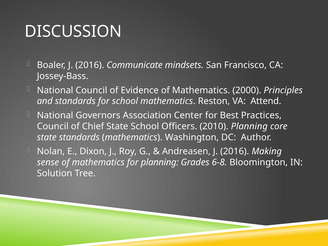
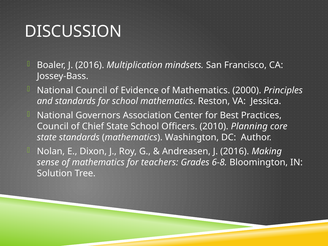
Communicate: Communicate -> Multiplication
Attend: Attend -> Jessica
for planning: planning -> teachers
